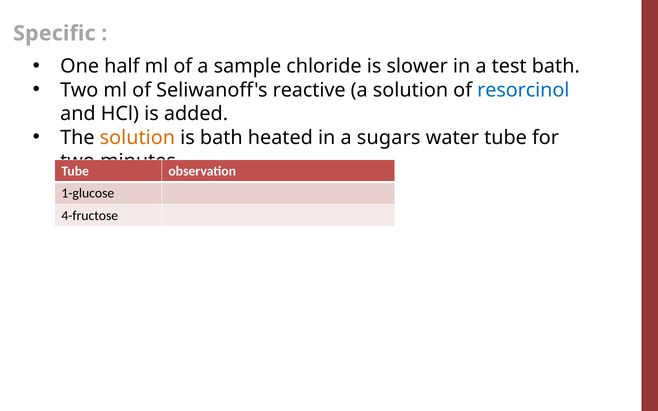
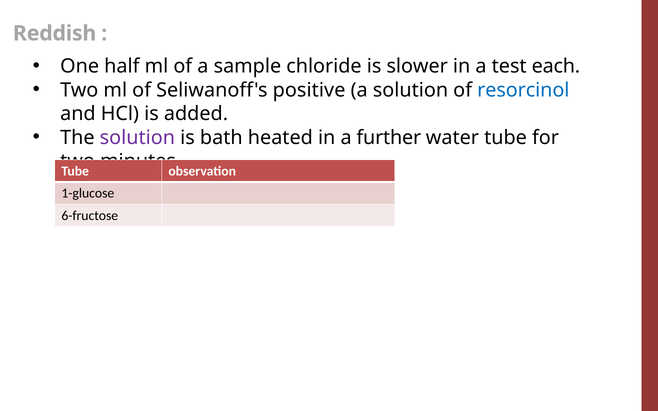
Specific: Specific -> Reddish
test bath: bath -> each
reactive: reactive -> positive
solution at (137, 138) colour: orange -> purple
sugars: sugars -> further
4-fructose: 4-fructose -> 6-fructose
